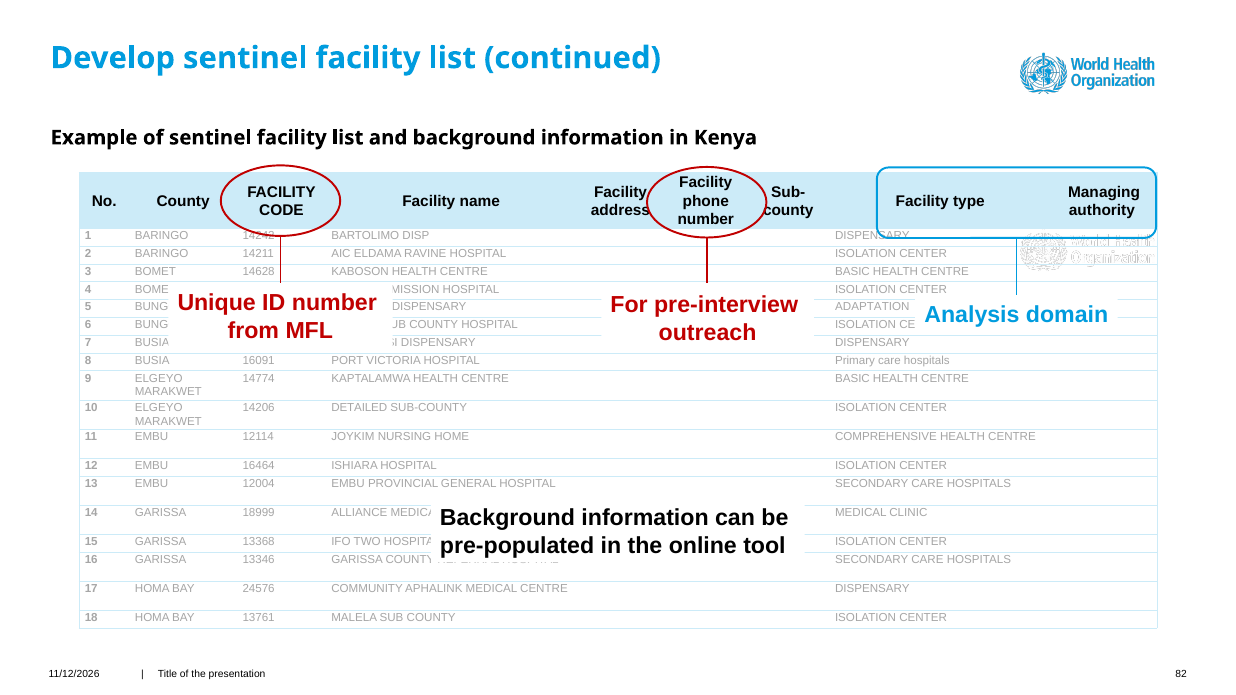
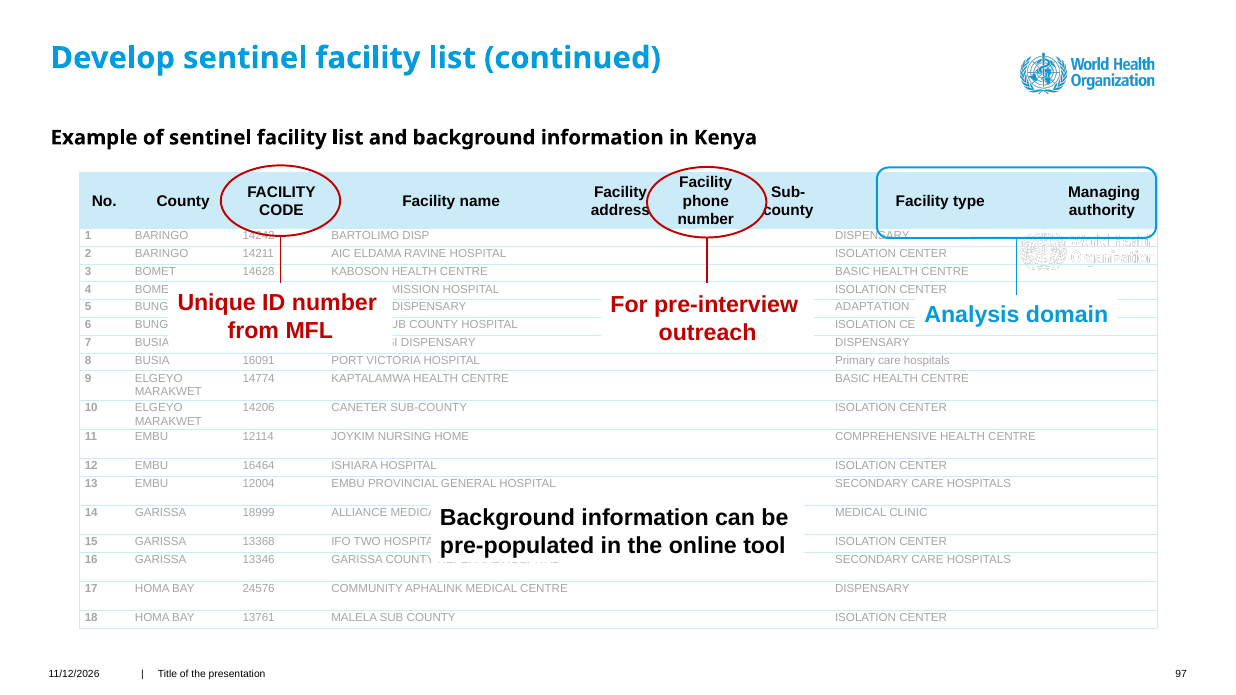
DETAILED: DETAILED -> CANETER
82: 82 -> 97
